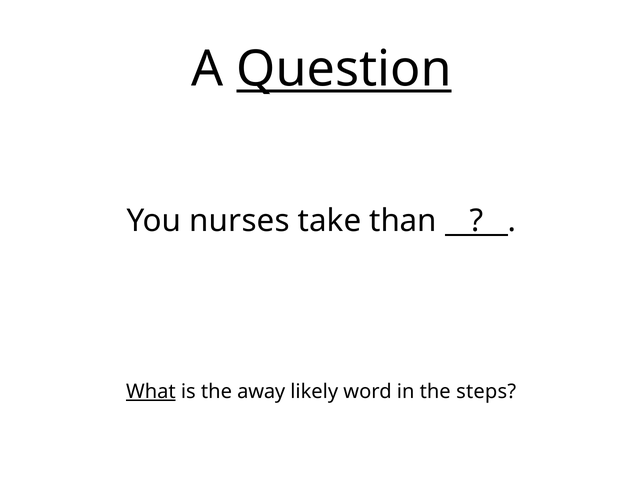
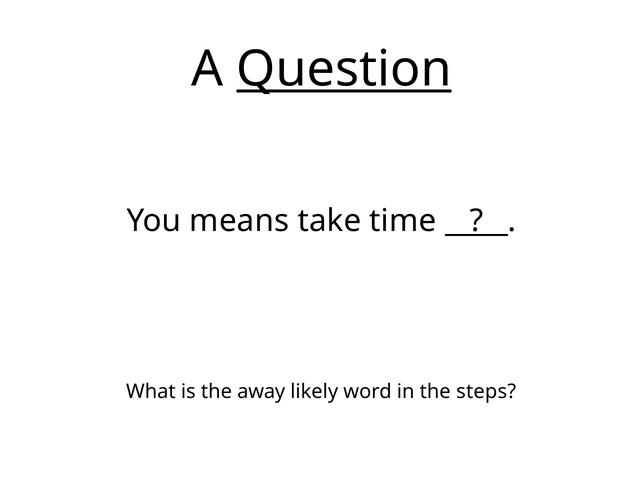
nurses: nurses -> means
than: than -> time
What underline: present -> none
